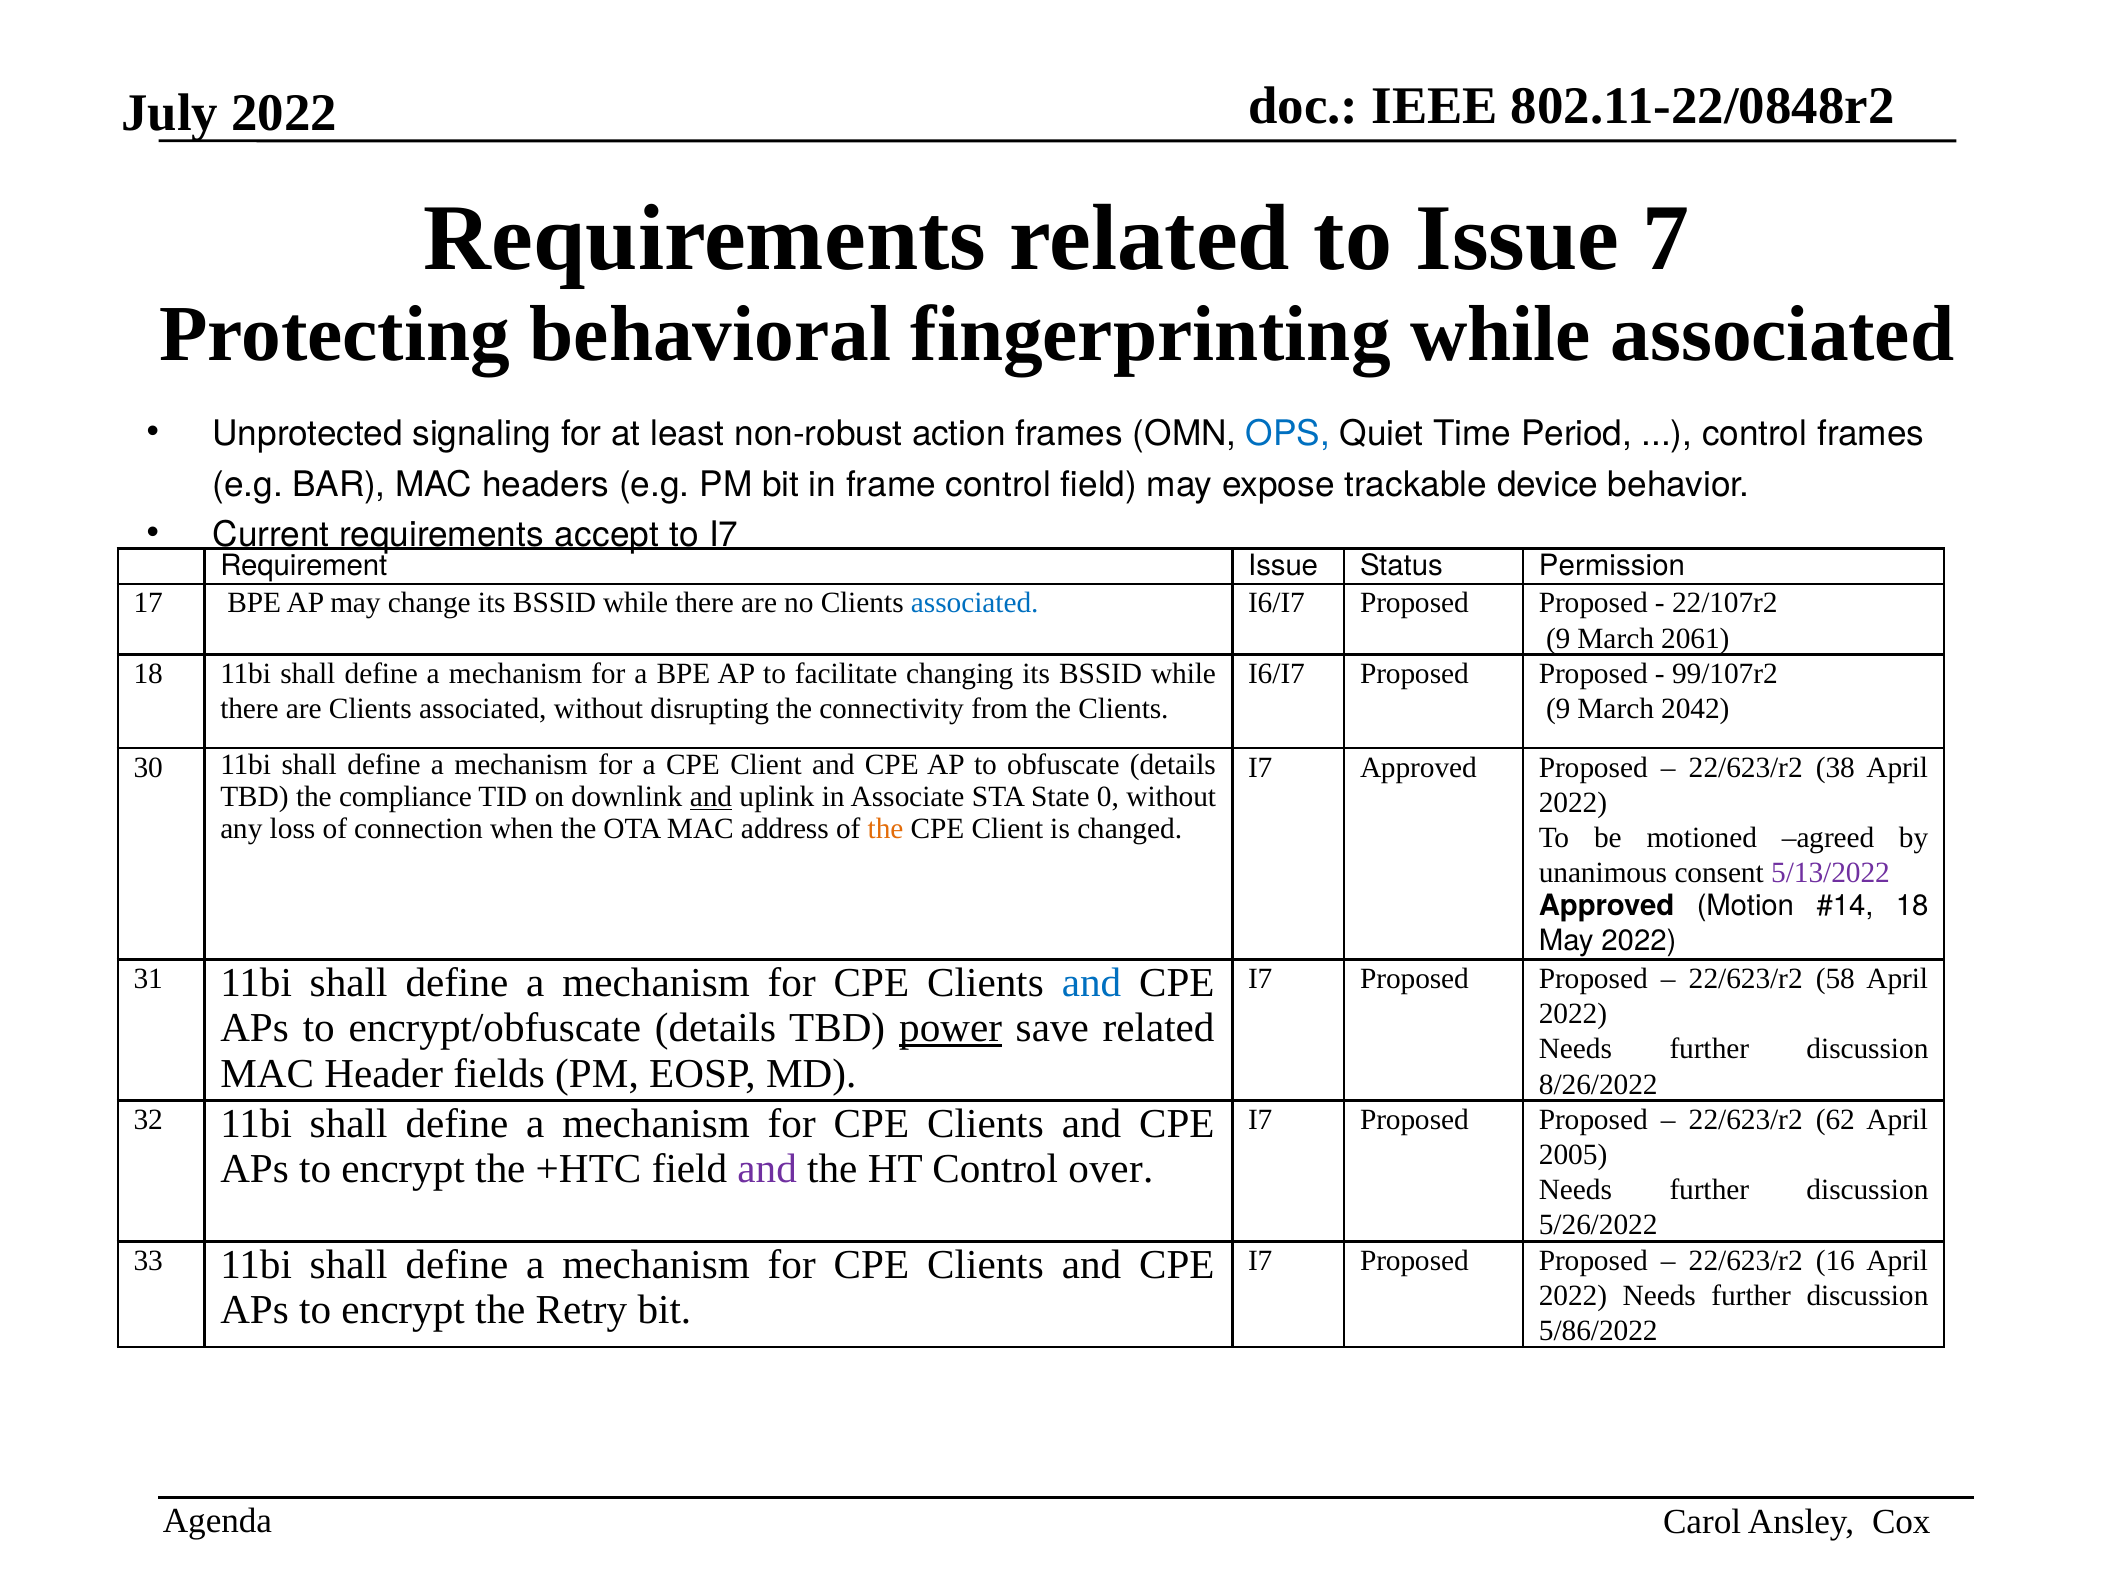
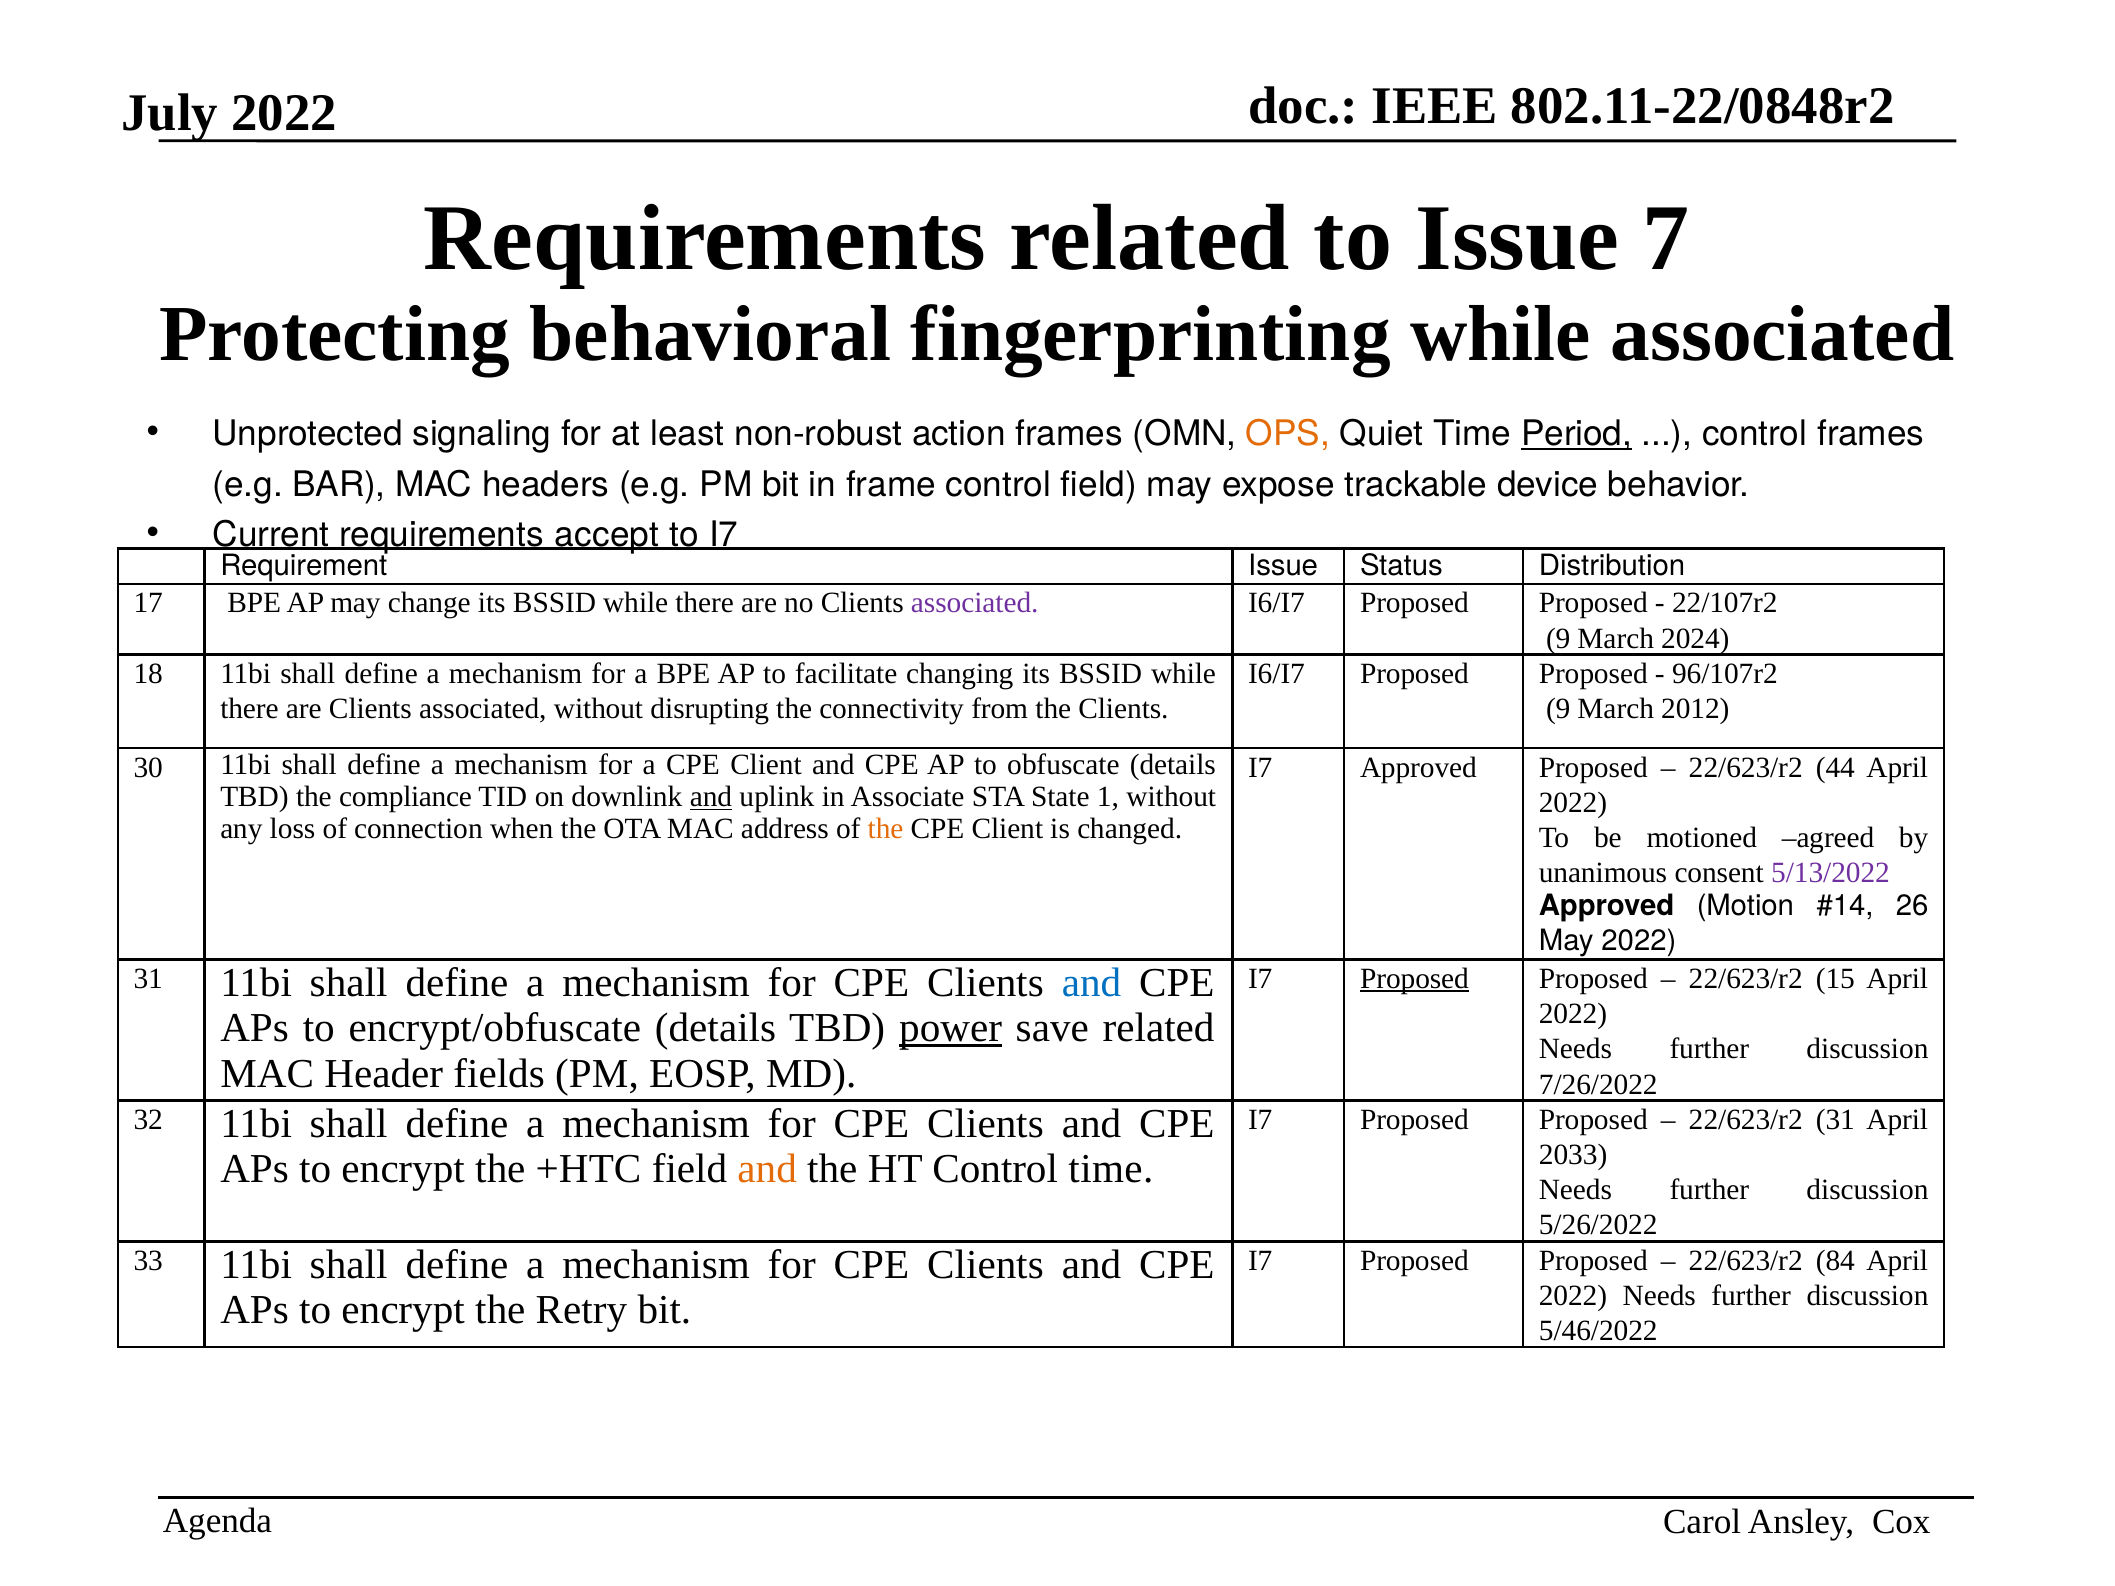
OPS colour: blue -> orange
Period underline: none -> present
Permission: Permission -> Distribution
associated at (975, 603) colour: blue -> purple
2061: 2061 -> 2024
99/107r2: 99/107r2 -> 96/107r2
2042: 2042 -> 2012
38: 38 -> 44
0: 0 -> 1
18 at (1912, 906): 18 -> 26
Proposed at (1414, 979) underline: none -> present
58: 58 -> 15
8/26/2022: 8/26/2022 -> 7/26/2022
22/623/r2 62: 62 -> 31
2005: 2005 -> 2033
and at (767, 1169) colour: purple -> orange
Control over: over -> time
16: 16 -> 84
5/86/2022: 5/86/2022 -> 5/46/2022
